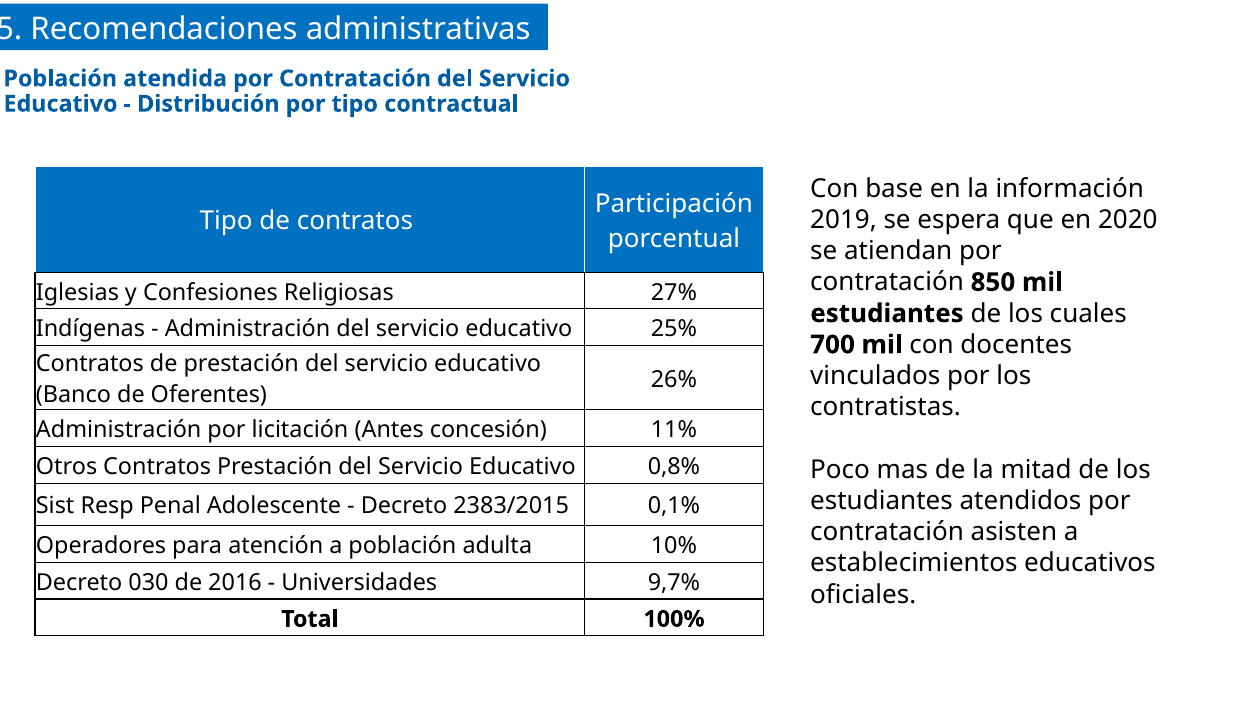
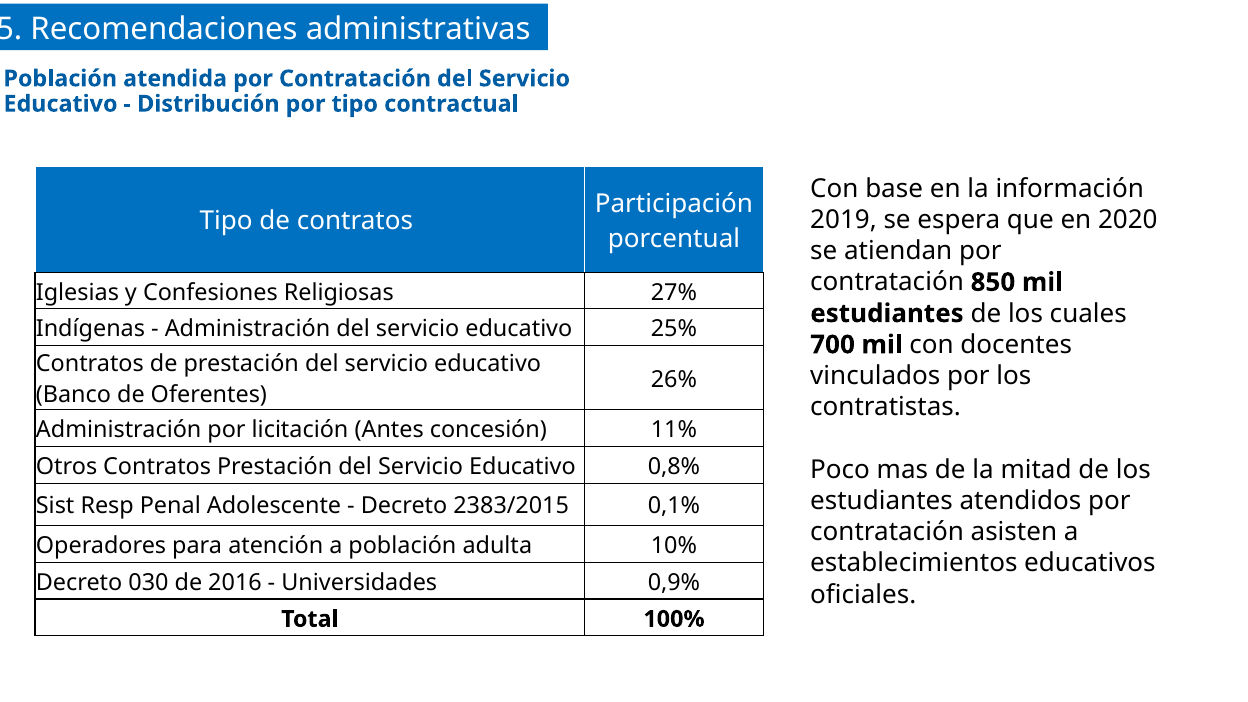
9,7%: 9,7% -> 0,9%
